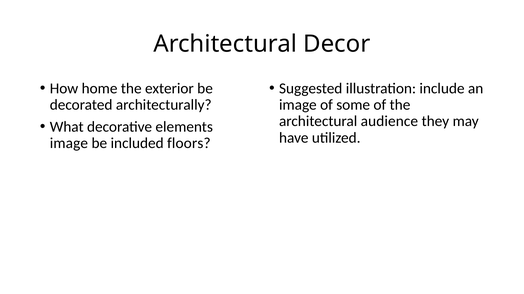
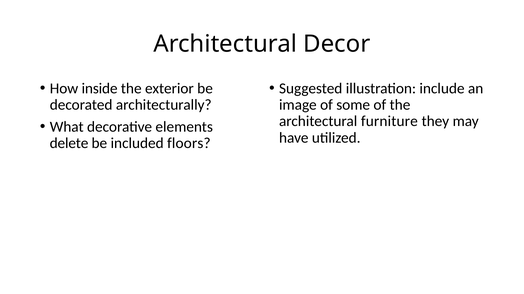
home: home -> inside
audience: audience -> furniture
image at (69, 143): image -> delete
